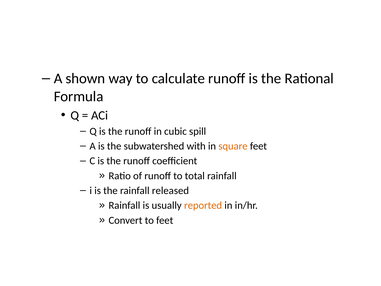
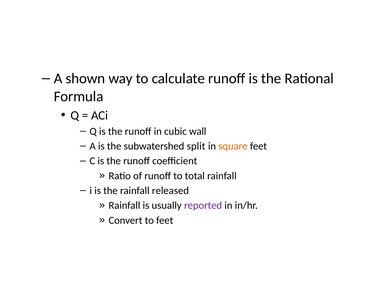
spill: spill -> wall
with: with -> split
reported colour: orange -> purple
